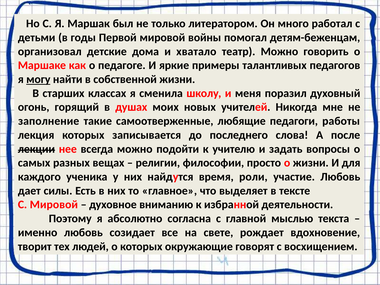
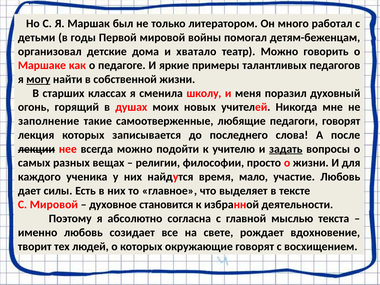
педагоги работы: работы -> говорят
задать underline: none -> present
роли: роли -> мало
вниманию: вниманию -> становится
